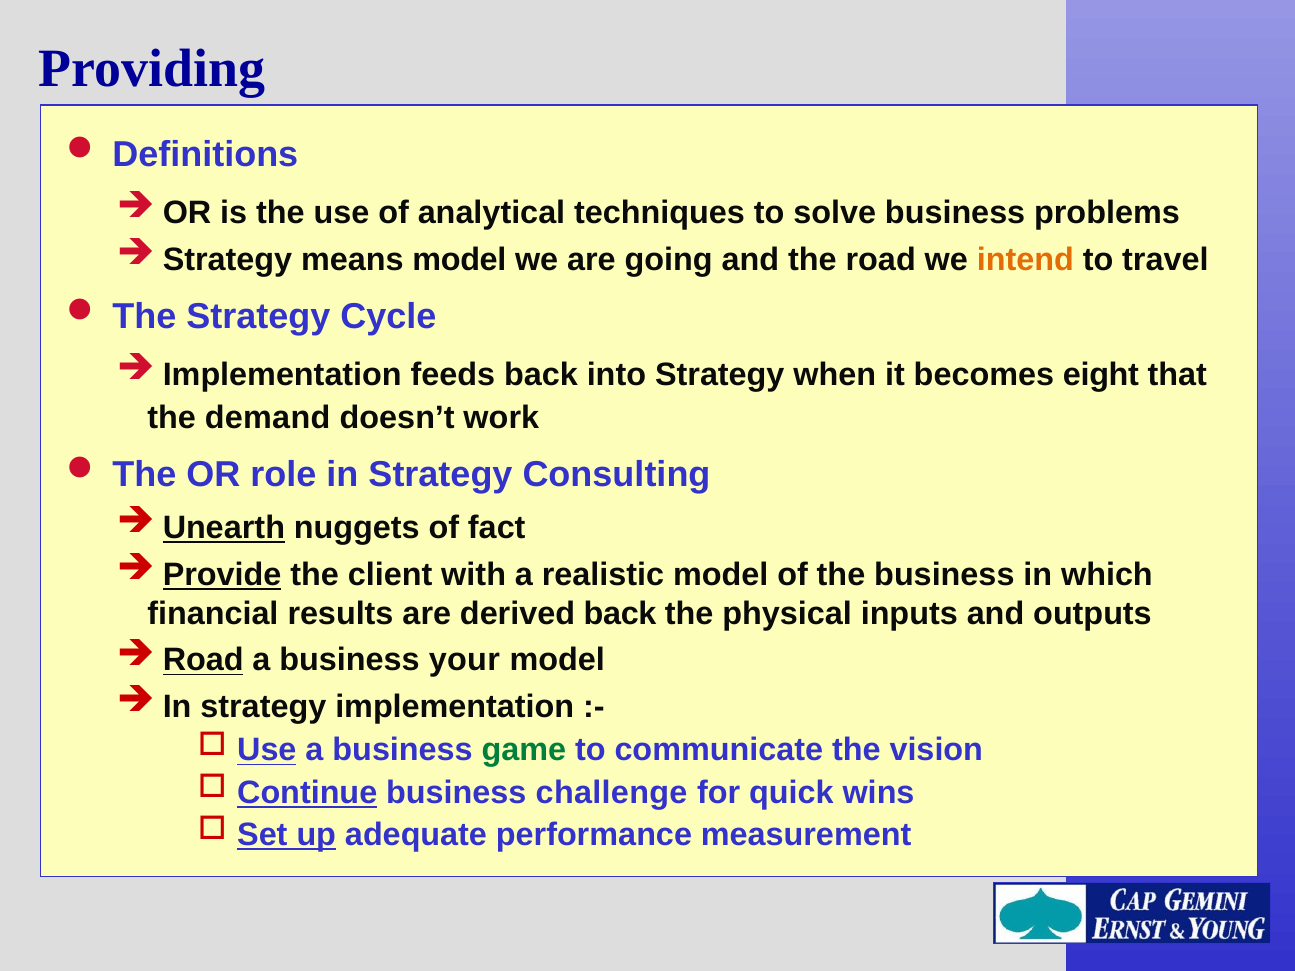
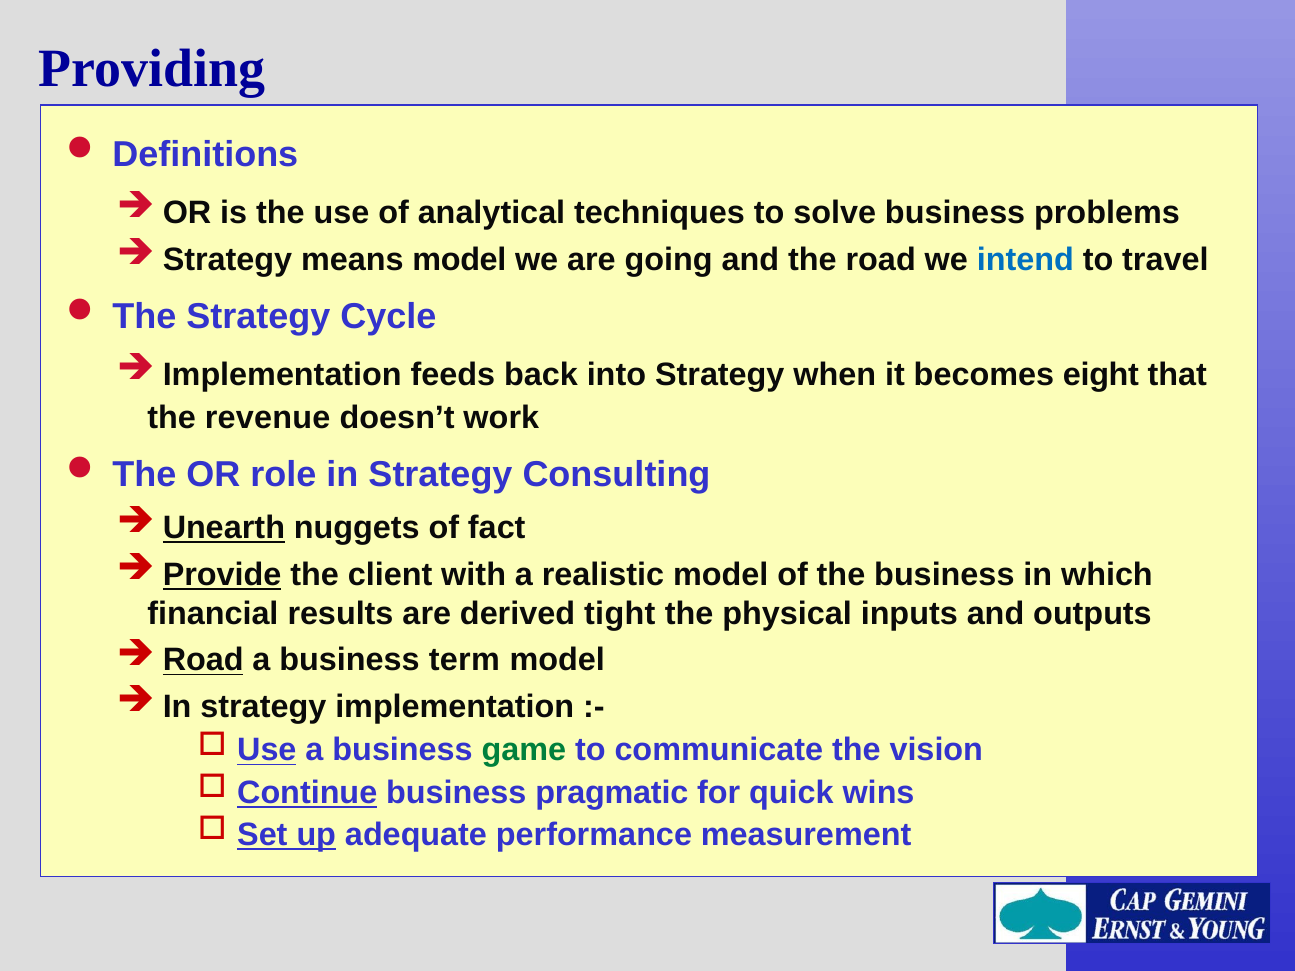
intend colour: orange -> blue
demand: demand -> revenue
derived back: back -> tight
your: your -> term
challenge: challenge -> pragmatic
